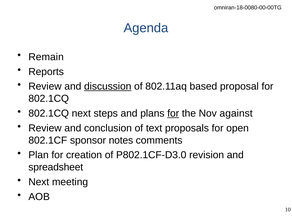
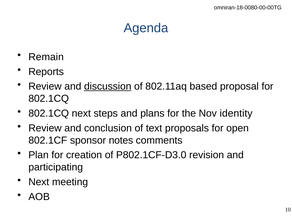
for at (173, 113) underline: present -> none
against: against -> identity
spreadsheet: spreadsheet -> participating
